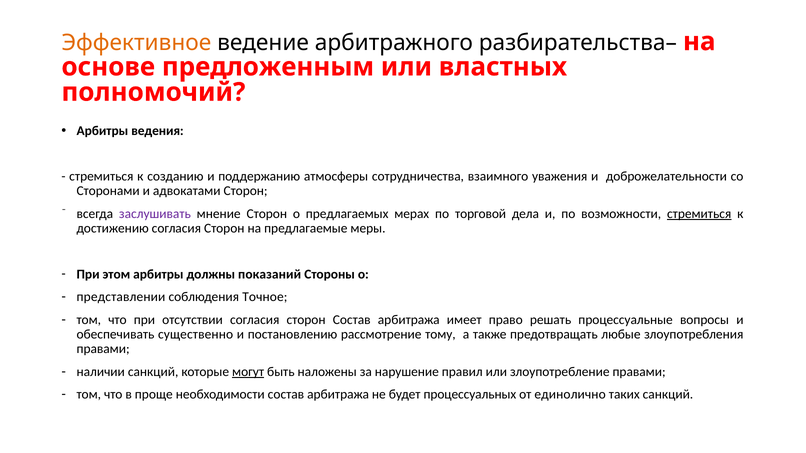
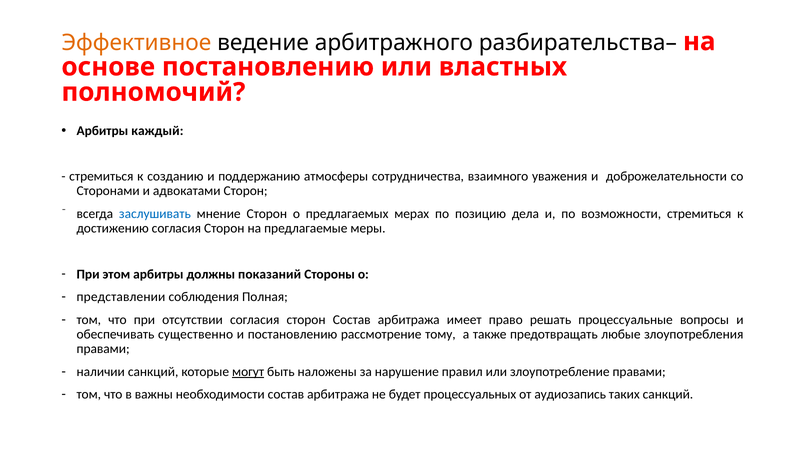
основе предложенным: предложенным -> постановлению
ведения: ведения -> каждый
заслушивать colour: purple -> blue
торговой: торговой -> позицию
стремиться at (699, 214) underline: present -> none
Точное: Точное -> Полная
проще: проще -> важны
единолично: единолично -> аудиозапись
